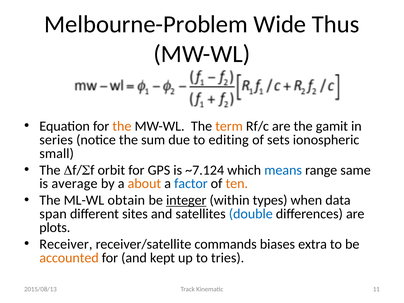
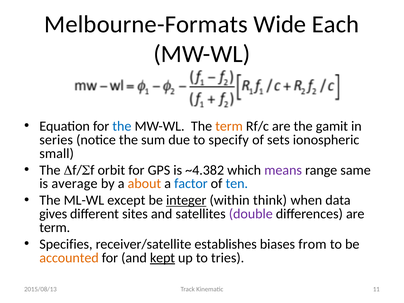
Melbourne-Problem: Melbourne-Problem -> Melbourne-Formats
Thus: Thus -> Each
the at (122, 126) colour: orange -> blue
editing: editing -> specify
~7.124: ~7.124 -> ~4.382
means colour: blue -> purple
ten colour: orange -> blue
obtain: obtain -> except
types: types -> think
span: span -> gives
double colour: blue -> purple
plots at (55, 228): plots -> term
Receiver: Receiver -> Specifies
commands: commands -> establishes
extra: extra -> from
kept underline: none -> present
